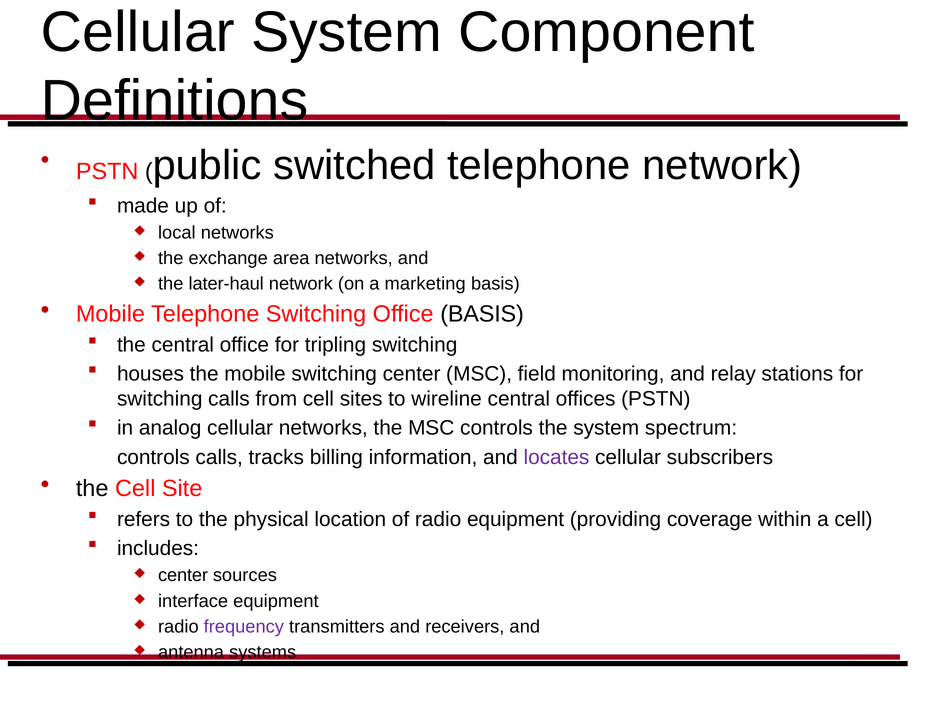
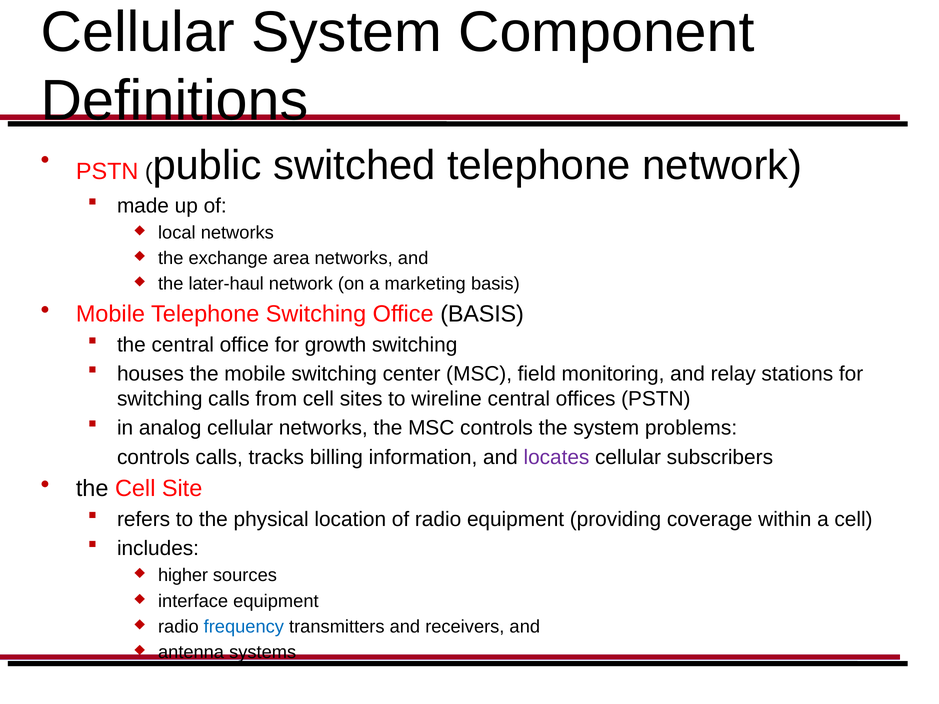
tripling: tripling -> growth
spectrum: spectrum -> problems
center at (183, 576): center -> higher
frequency colour: purple -> blue
